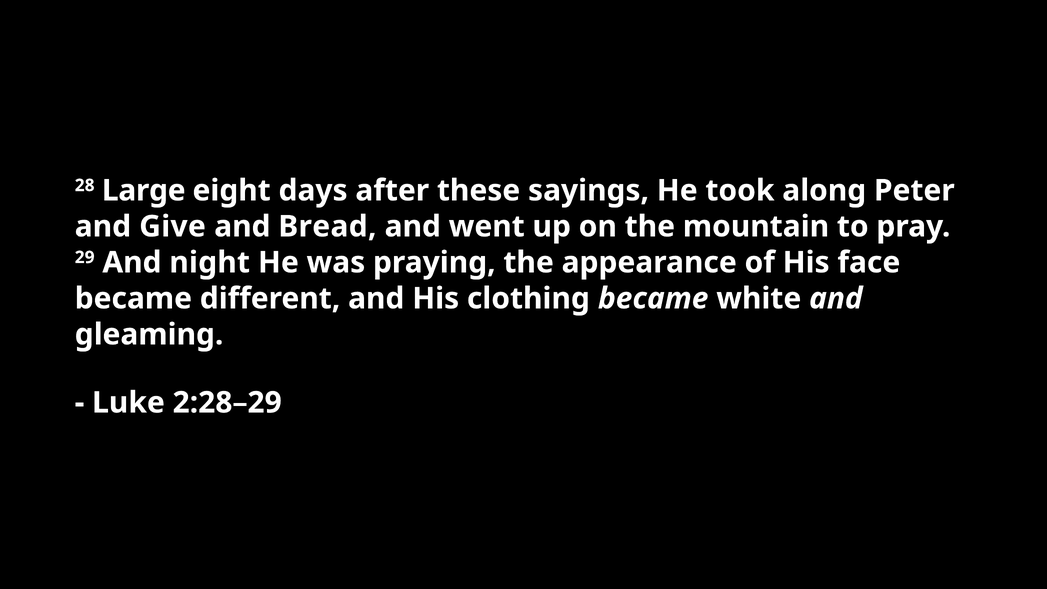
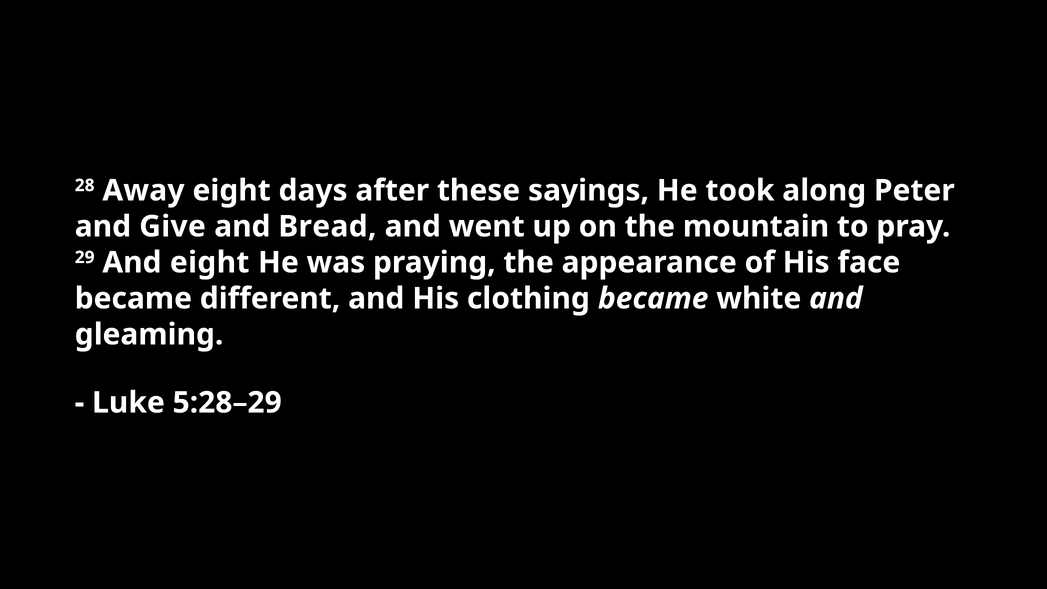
Large: Large -> Away
And night: night -> eight
2:28–29: 2:28–29 -> 5:28–29
